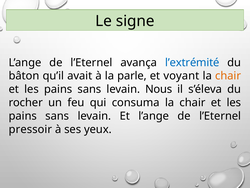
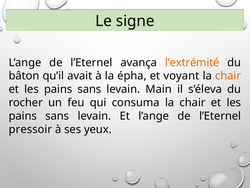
l’extrémité colour: blue -> orange
parle: parle -> épha
Nous: Nous -> Main
